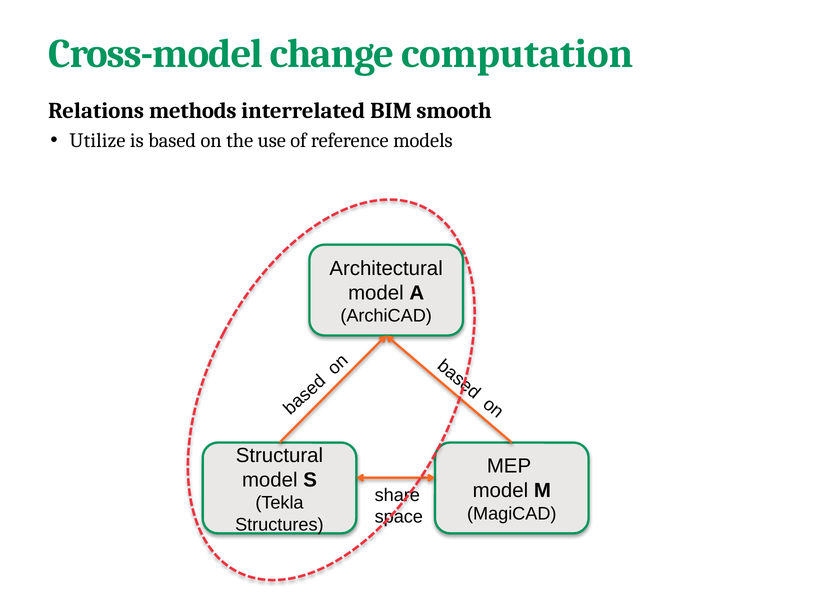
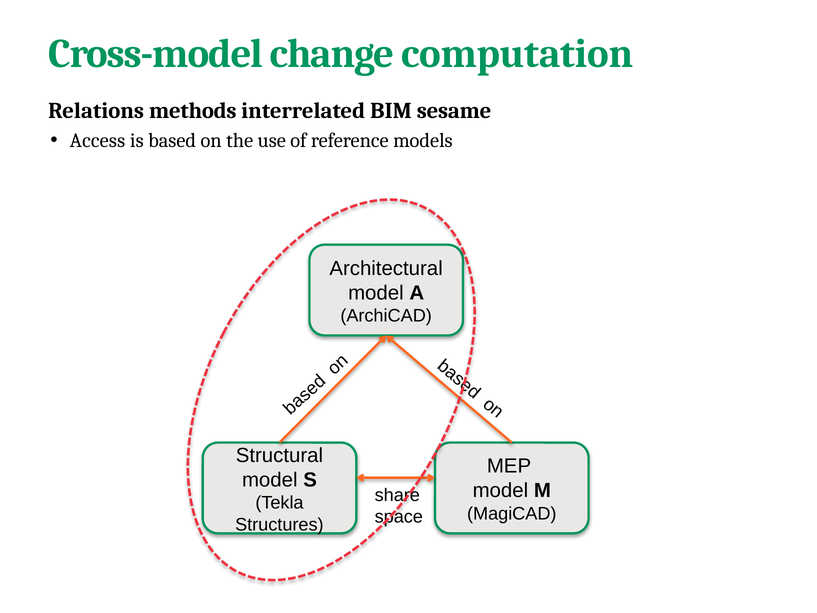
smooth: smooth -> sesame
Utilize: Utilize -> Access
